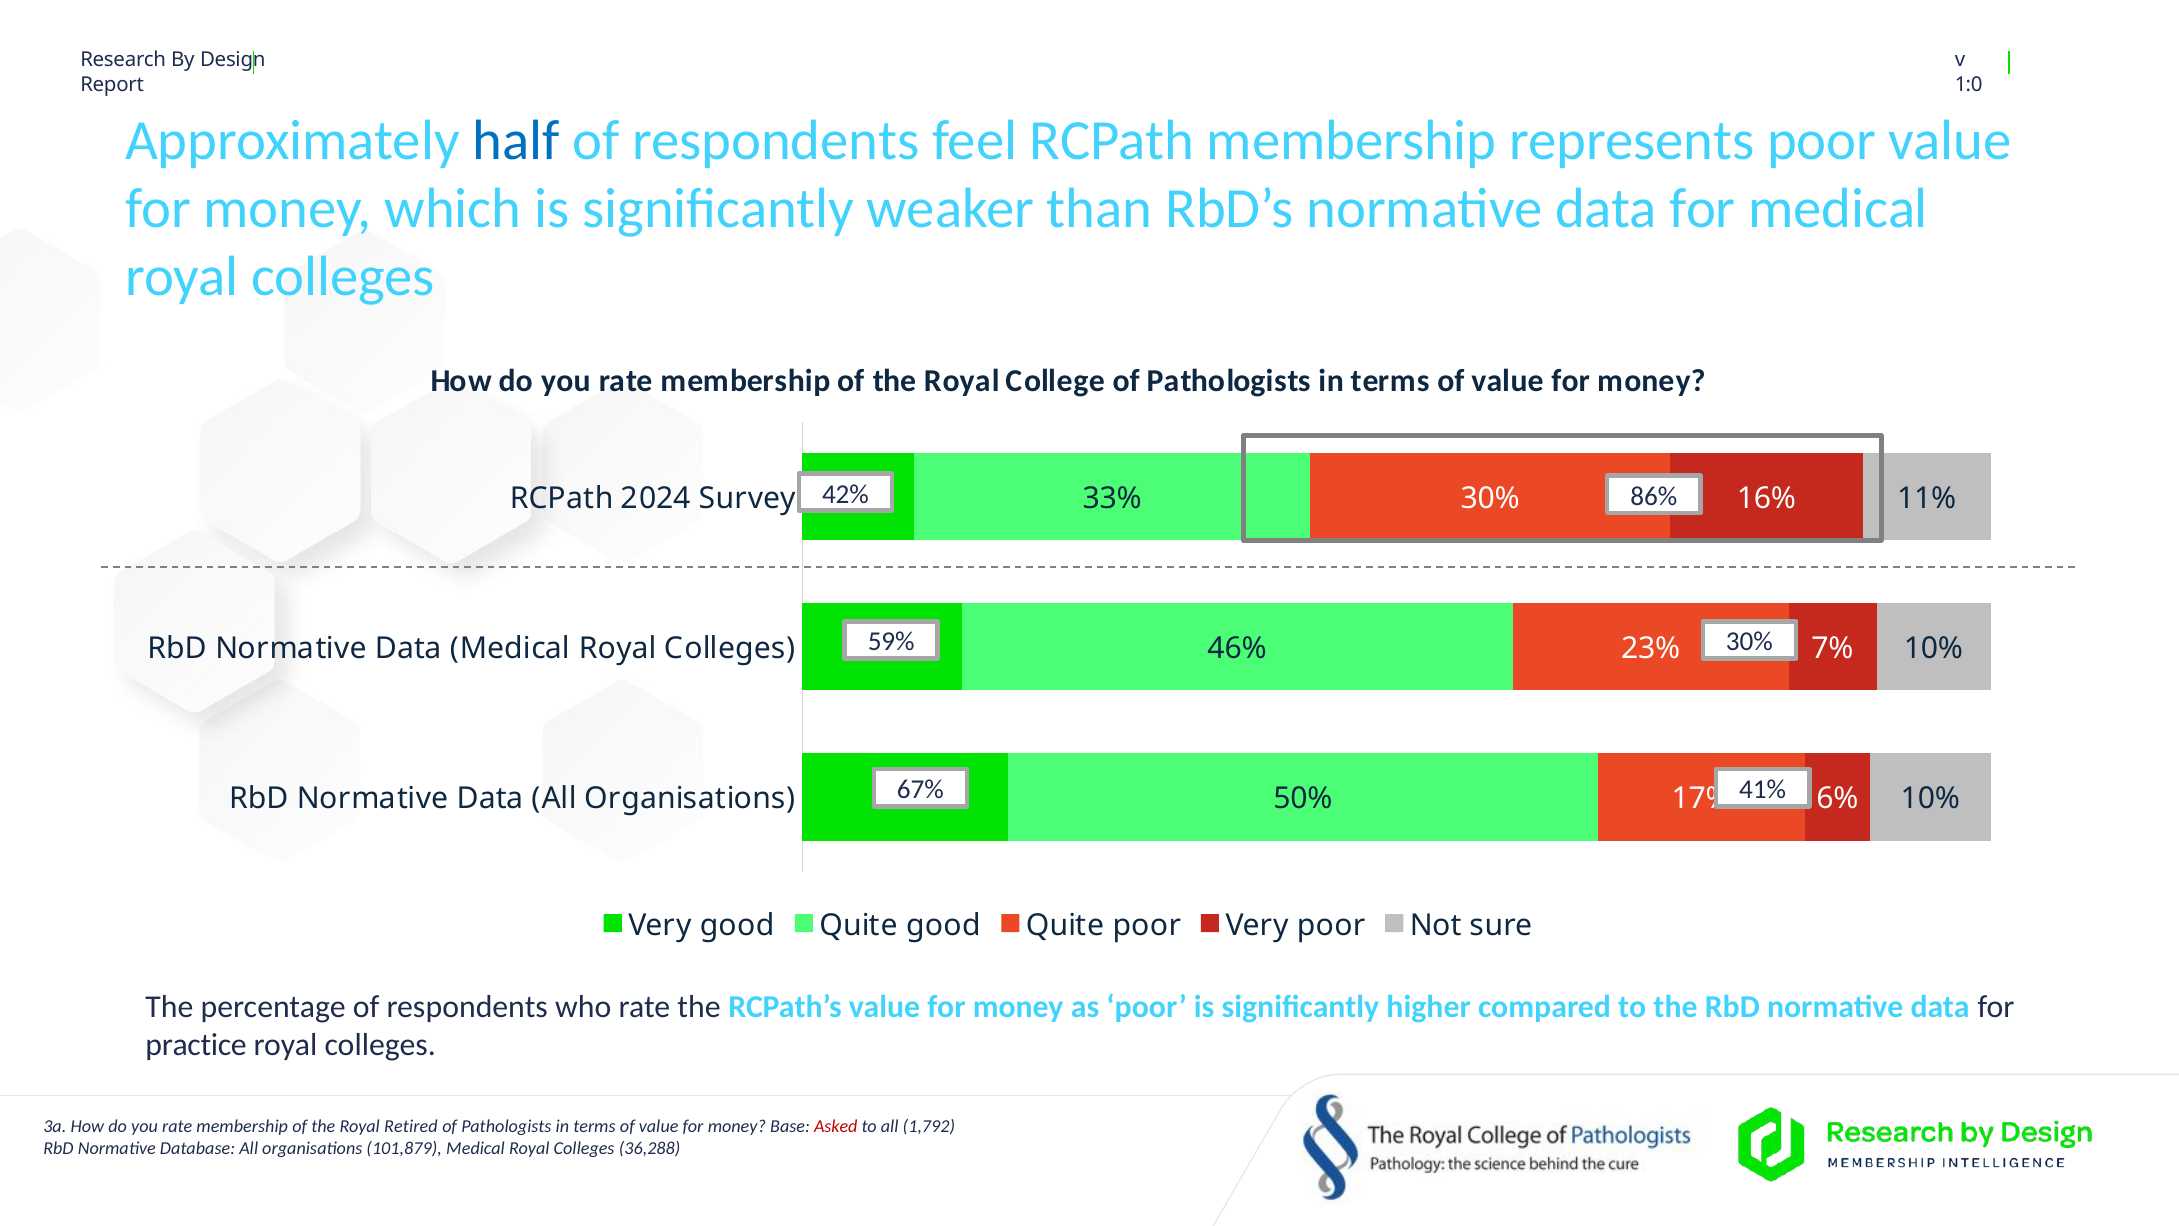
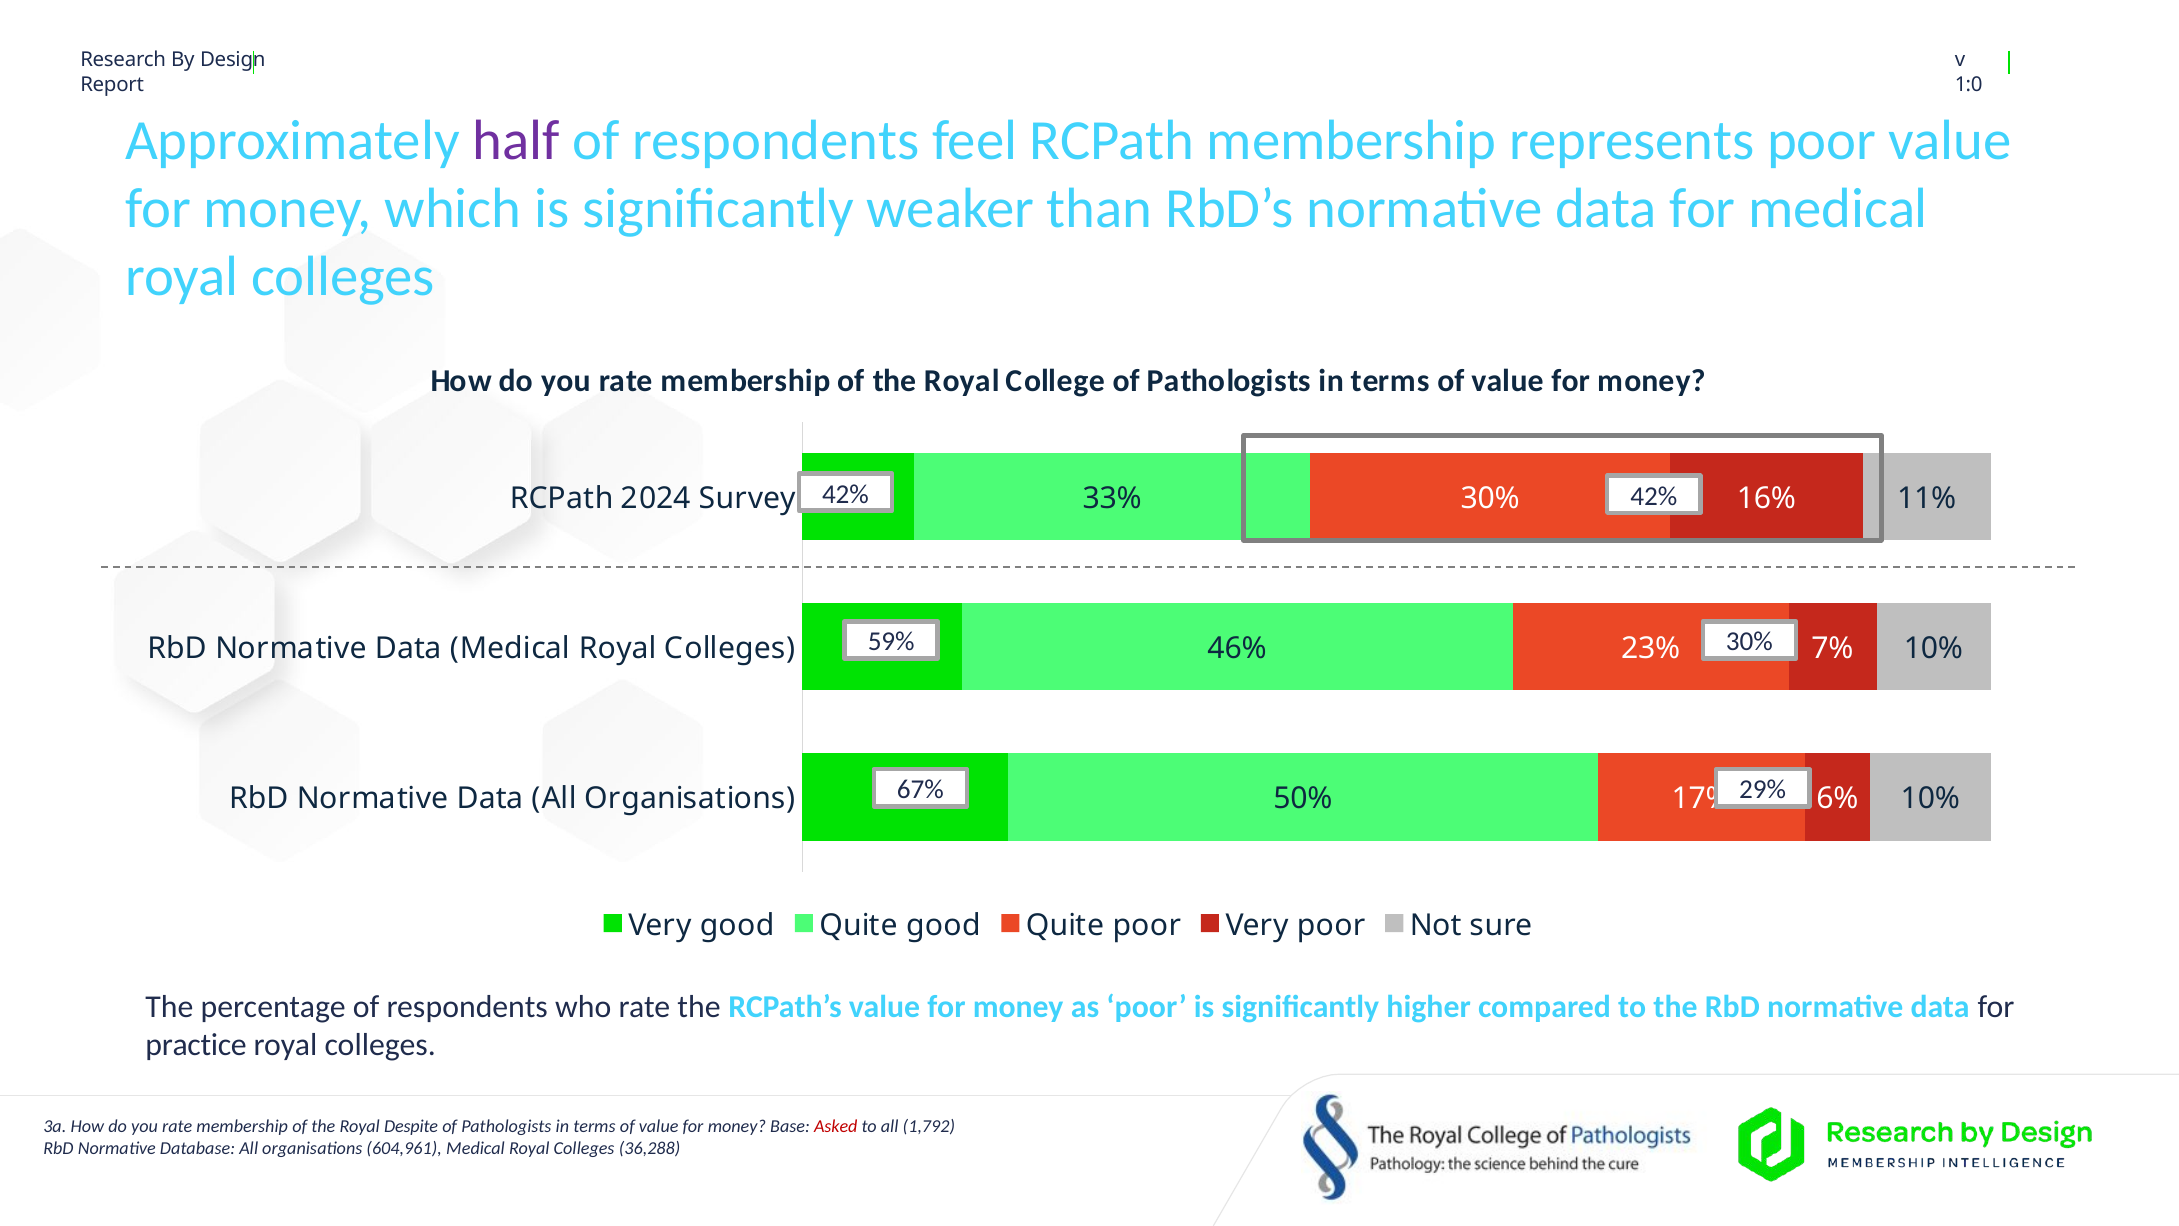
half colour: blue -> purple
86% at (1654, 496): 86% -> 42%
41%: 41% -> 29%
Retired: Retired -> Despite
101,879: 101,879 -> 604,961
